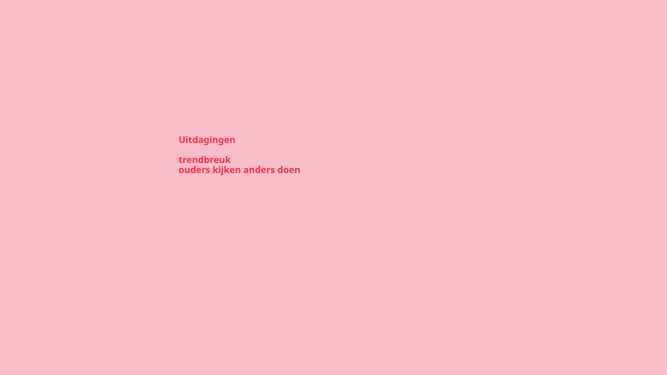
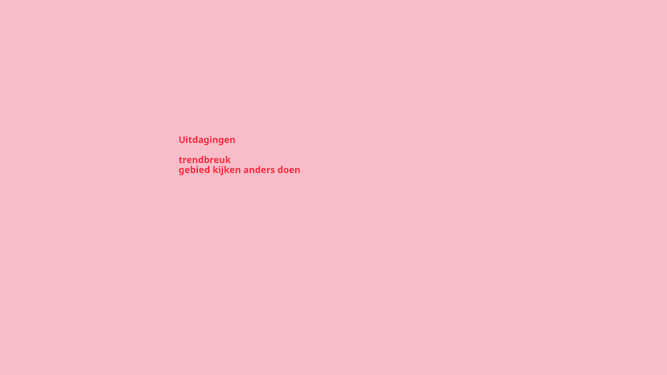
ouders: ouders -> gebied
